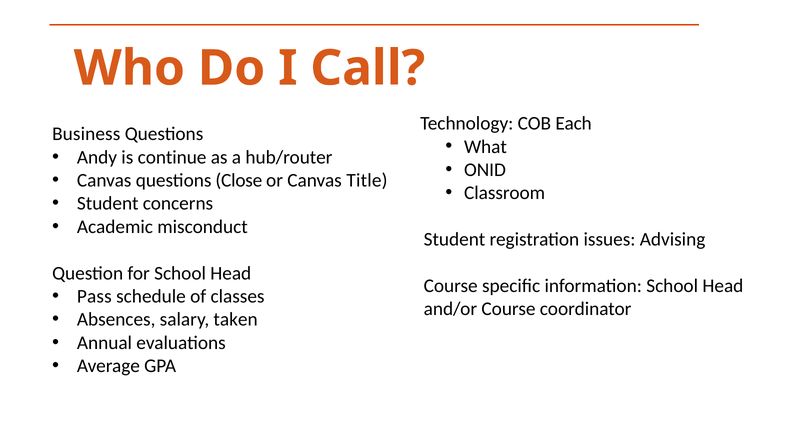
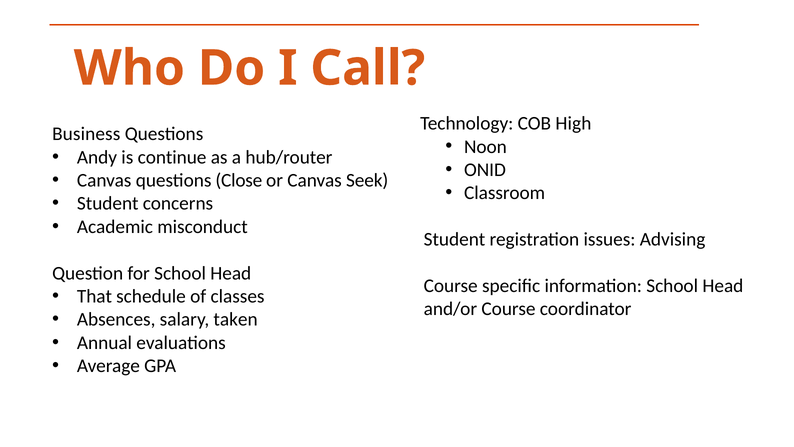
Each: Each -> High
What: What -> Noon
Title: Title -> Seek
Pass: Pass -> That
